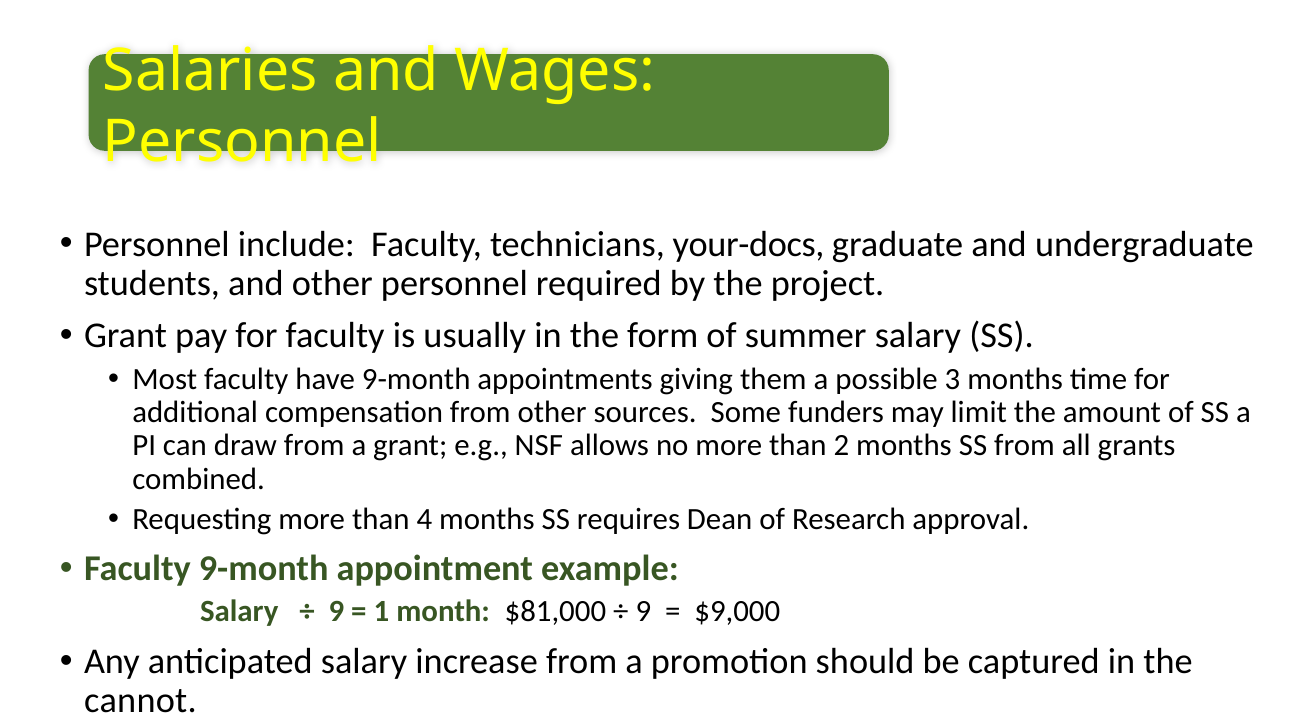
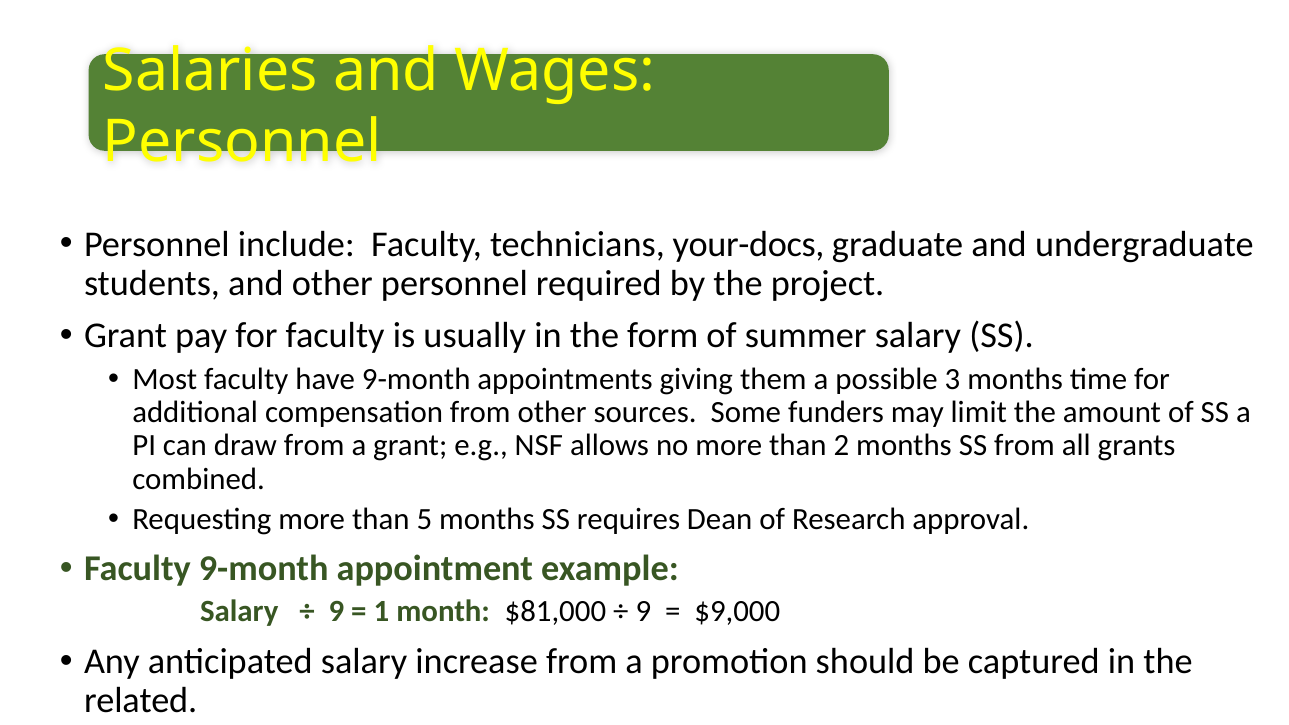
4: 4 -> 5
cannot: cannot -> related
